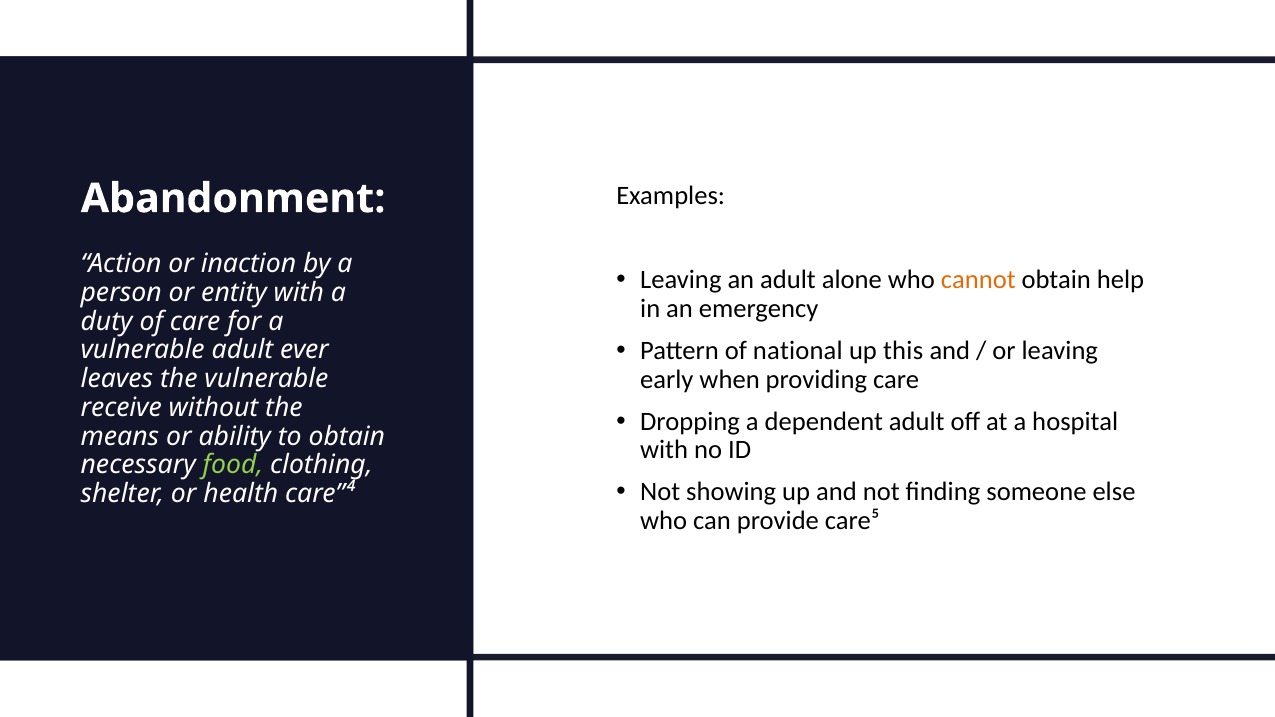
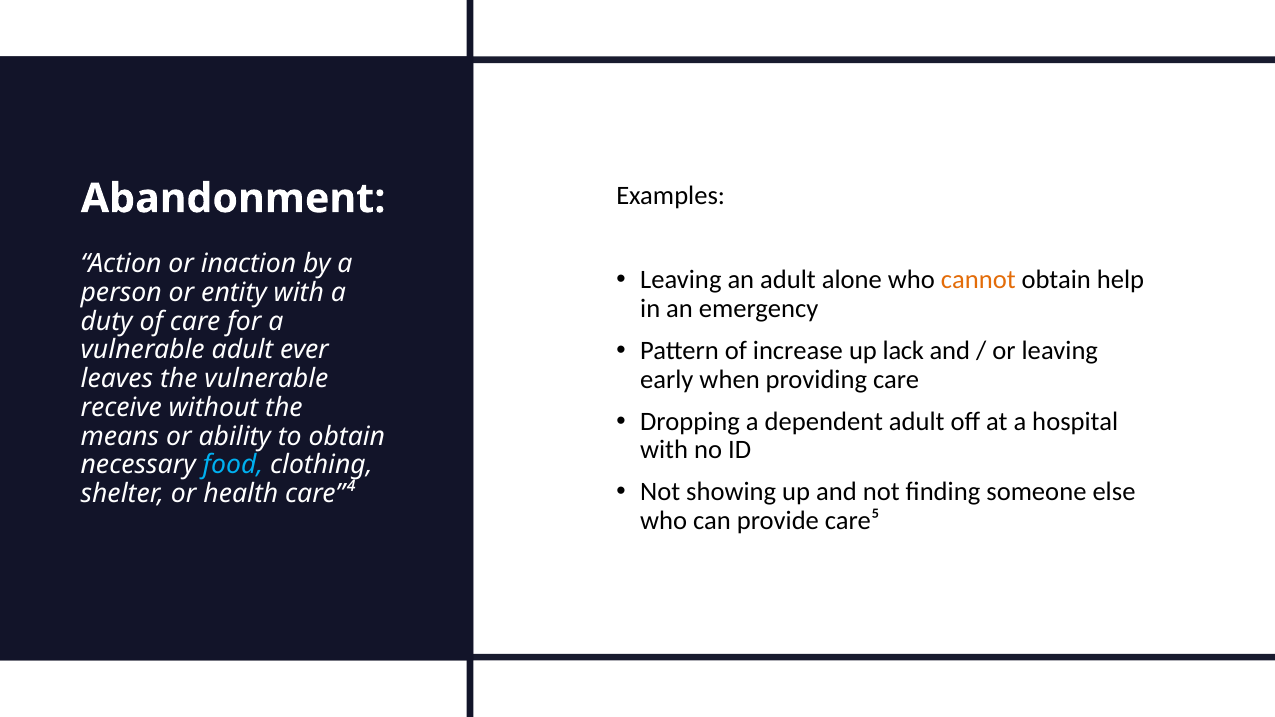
national: national -> increase
this: this -> lack
food colour: light green -> light blue
